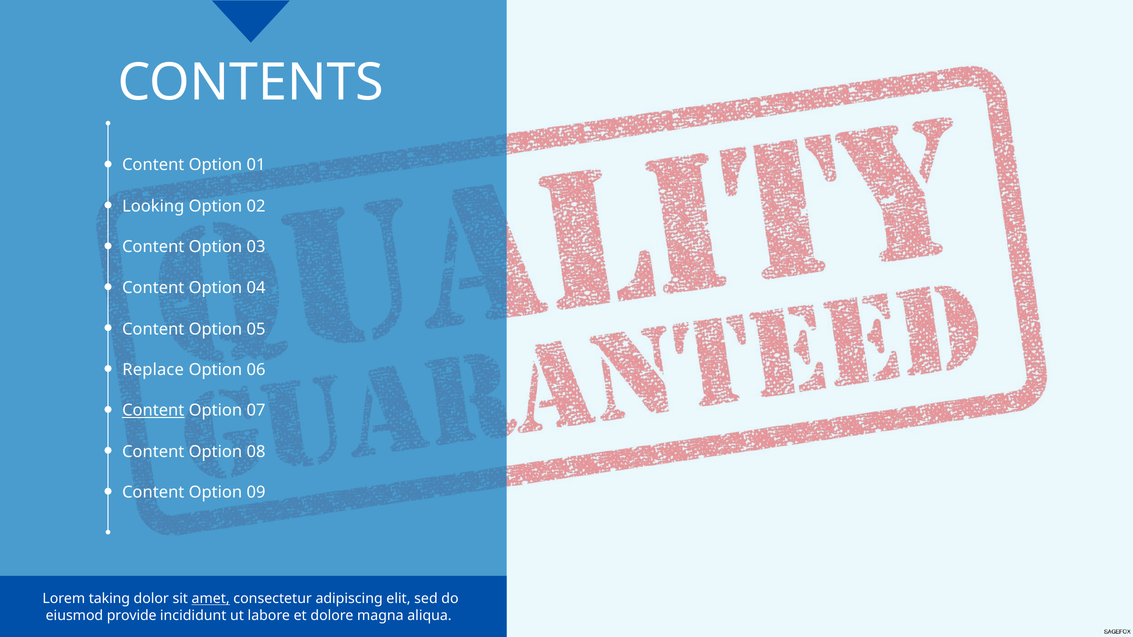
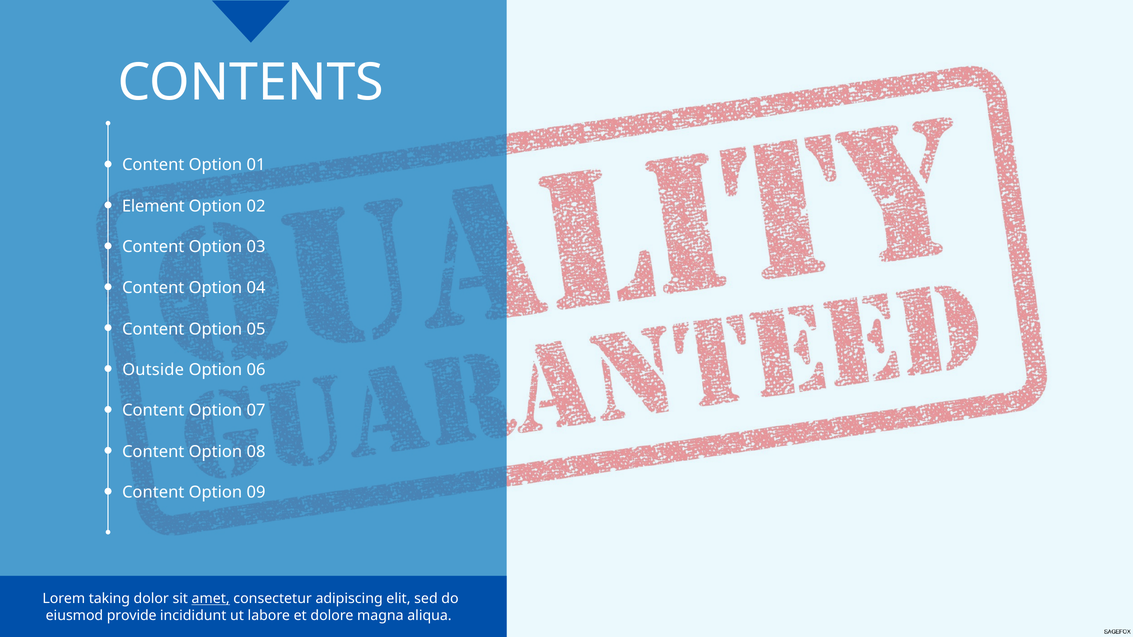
Looking: Looking -> Element
Replace: Replace -> Outside
Content at (153, 411) underline: present -> none
